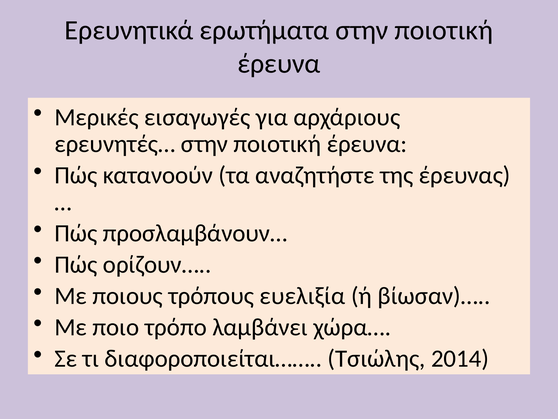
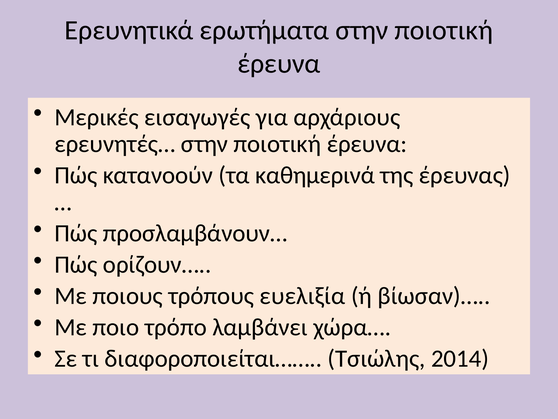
αναζητήστε: αναζητήστε -> καθημερινά
